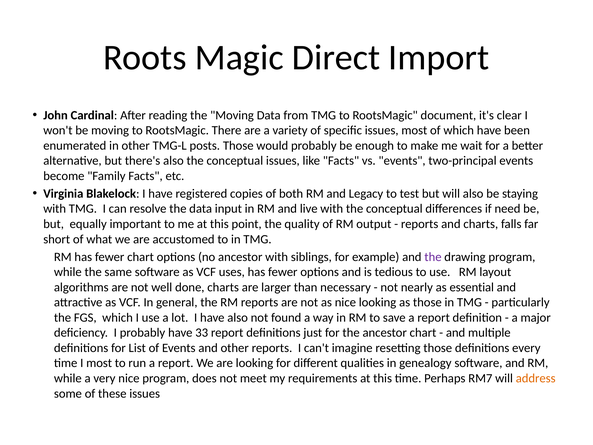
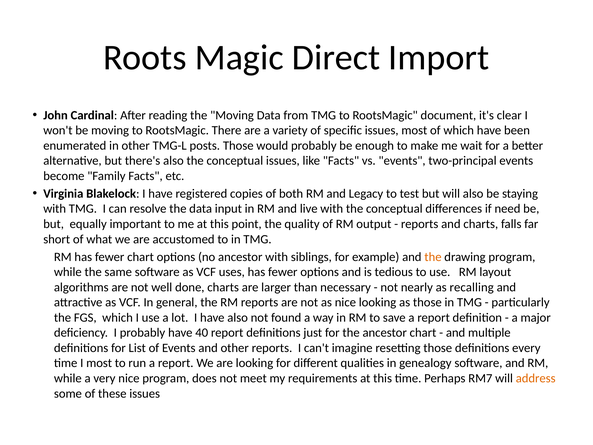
the at (433, 257) colour: purple -> orange
essential: essential -> recalling
33: 33 -> 40
